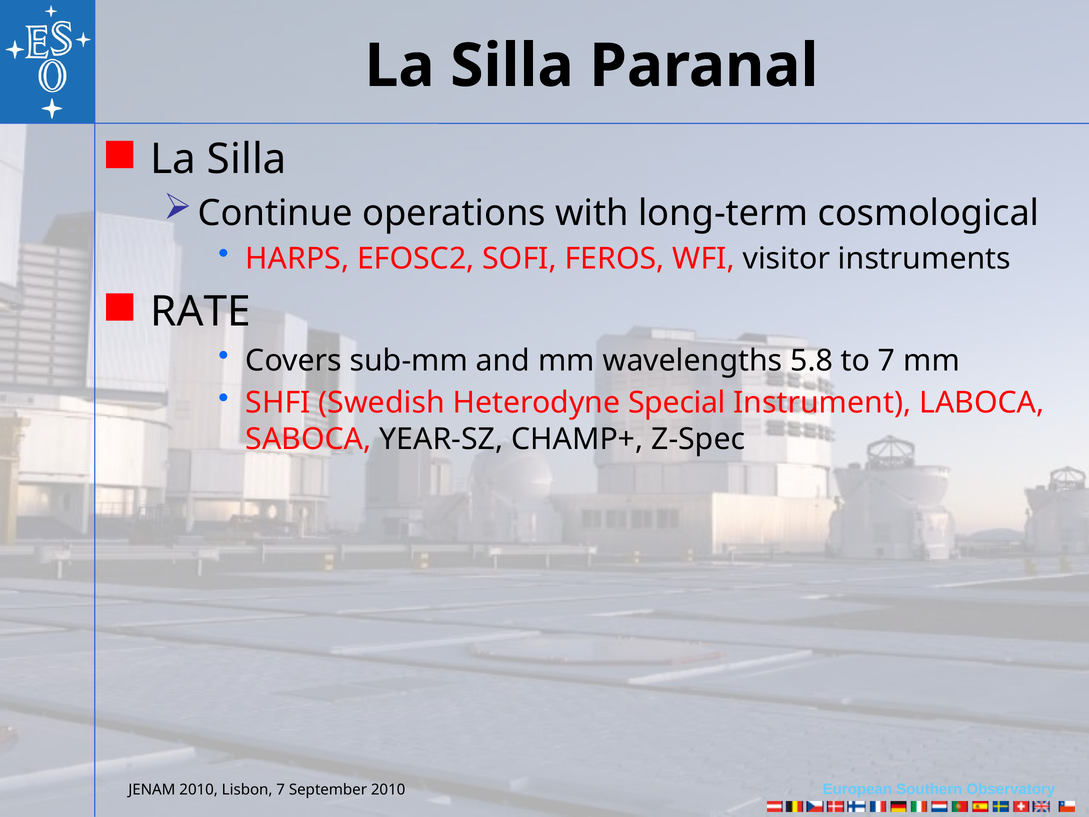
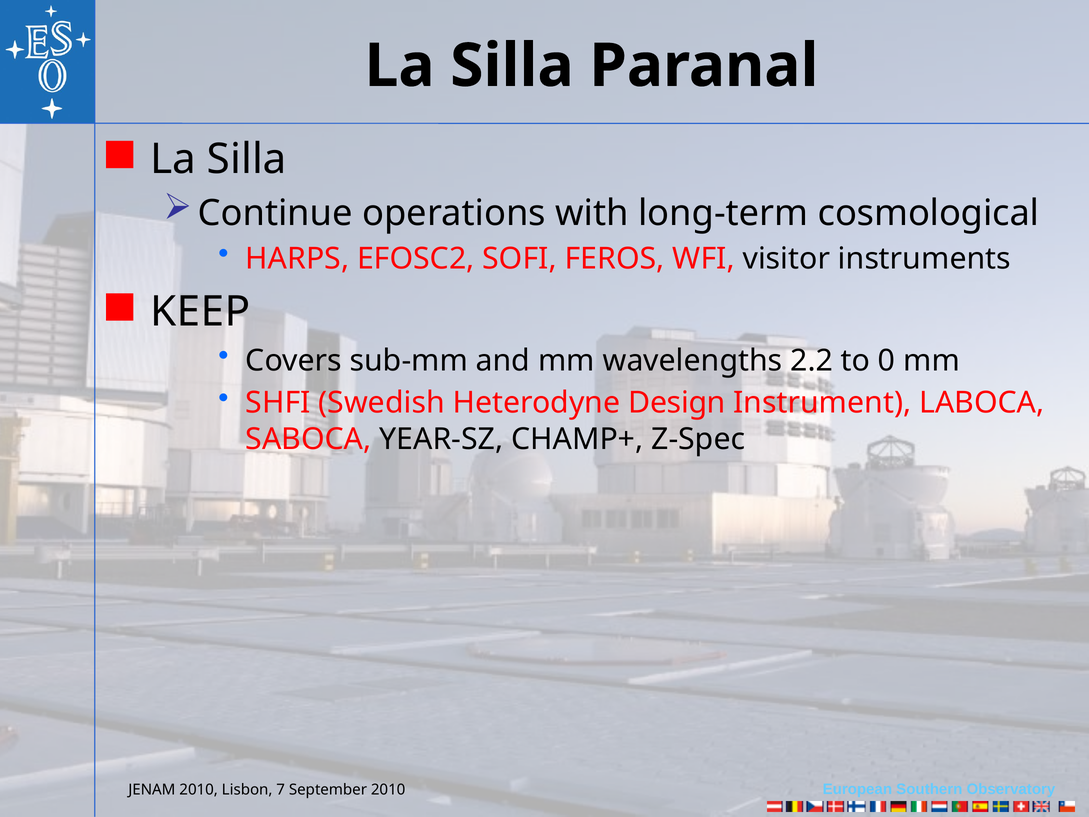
RATE: RATE -> KEEP
5.8: 5.8 -> 2.2
to 7: 7 -> 0
Special: Special -> Design
